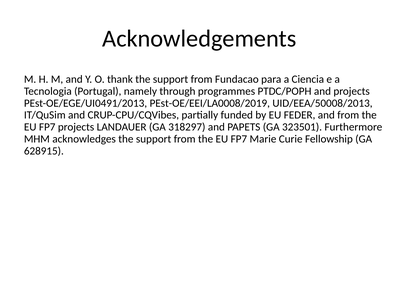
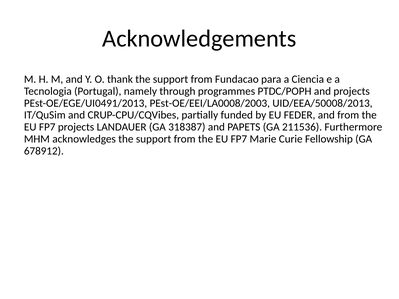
PEst-OE/EEI/LA0008/2019: PEst-OE/EEI/LA0008/2019 -> PEst-OE/EEI/LA0008/2003
318297: 318297 -> 318387
323501: 323501 -> 211536
628915: 628915 -> 678912
